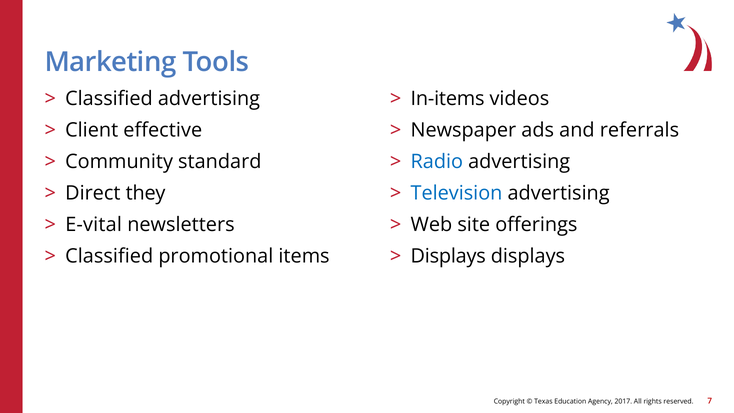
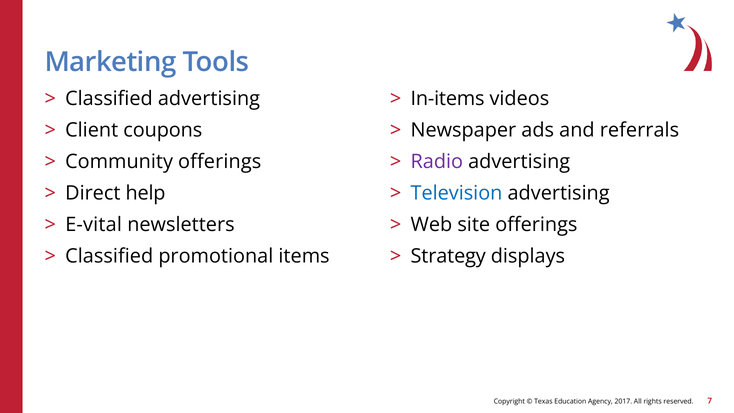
effective: effective -> coupons
Community standard: standard -> offerings
Radio colour: blue -> purple
they: they -> help
Displays at (448, 256): Displays -> Strategy
